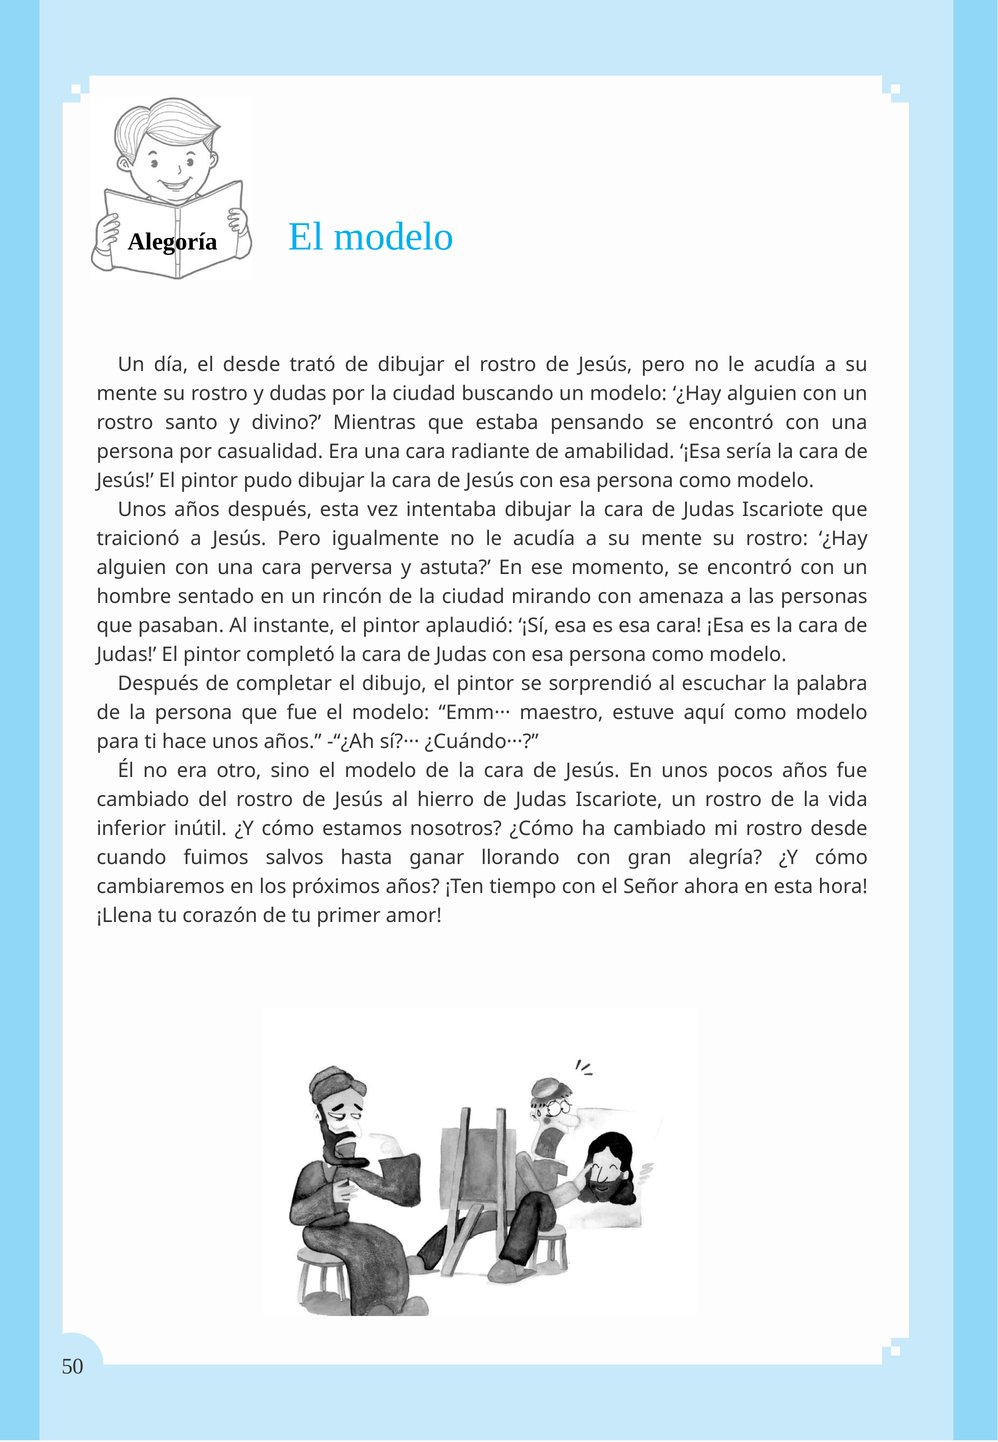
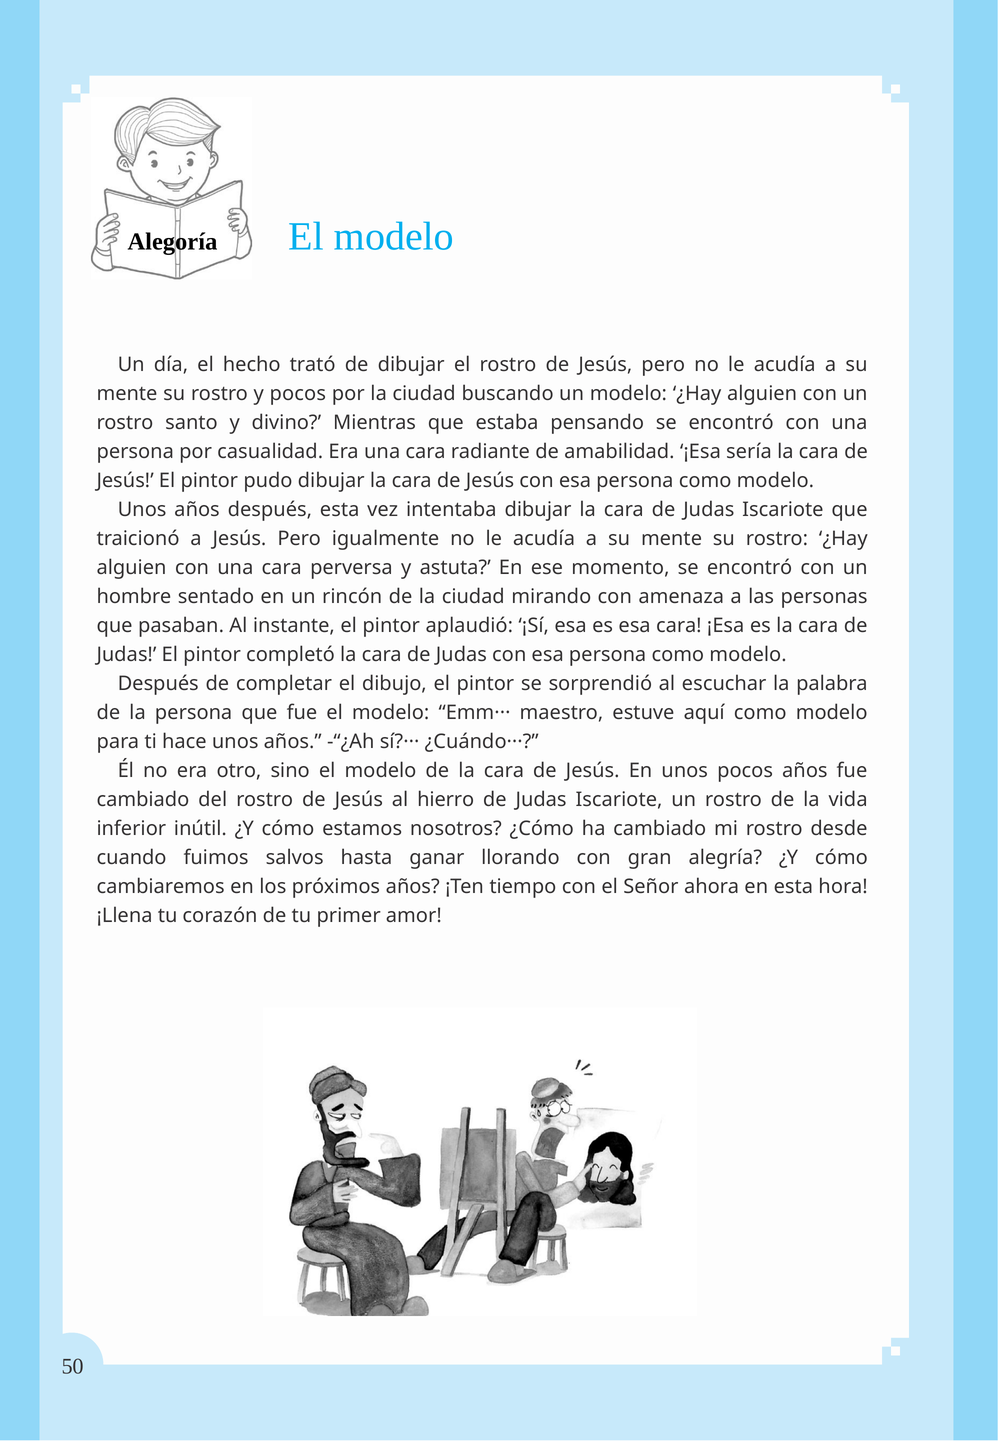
el desde: desde -> hecho
y dudas: dudas -> pocos
